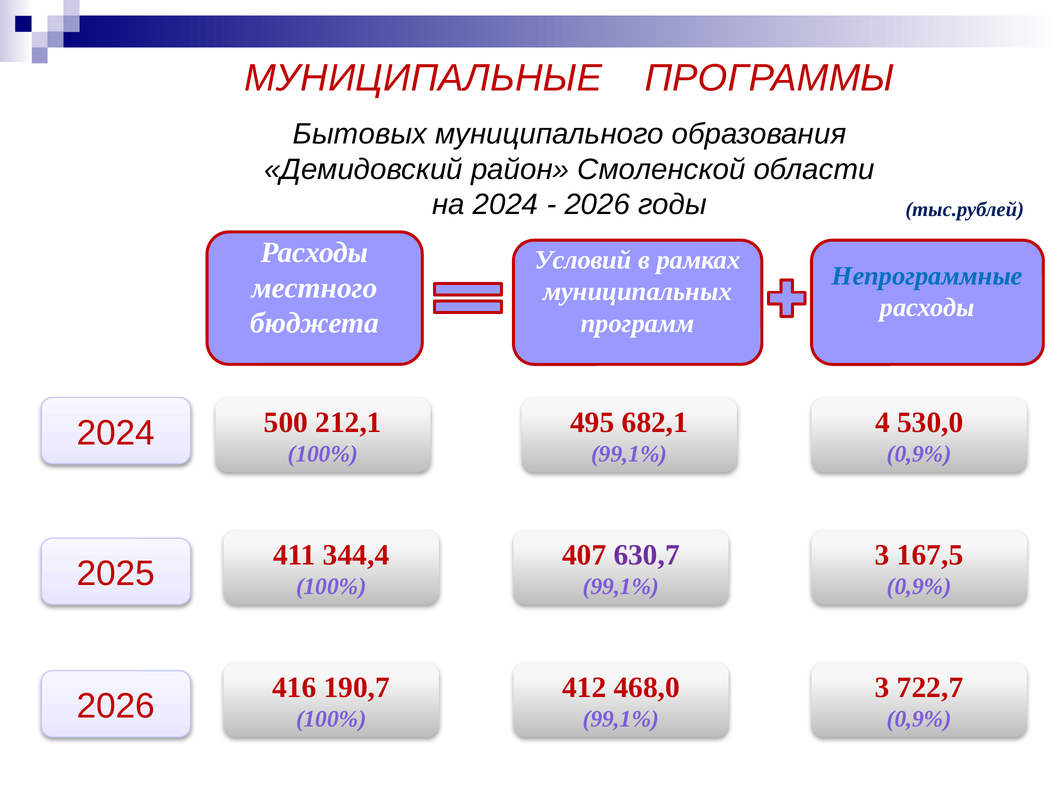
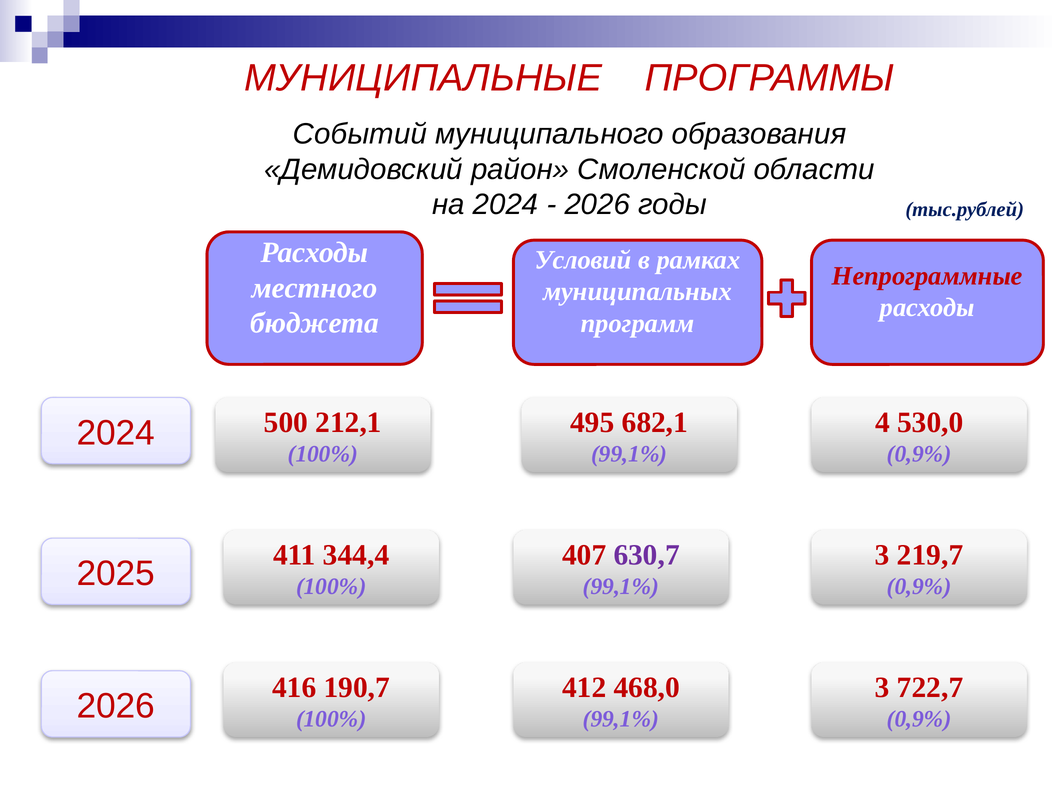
Бытовых: Бытовых -> Событий
Непрограммные colour: blue -> red
167,5: 167,5 -> 219,7
